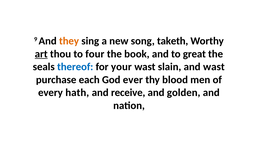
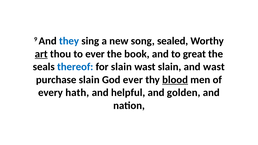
they colour: orange -> blue
taketh: taketh -> sealed
to four: four -> ever
for your: your -> slain
purchase each: each -> slain
blood underline: none -> present
receive: receive -> helpful
